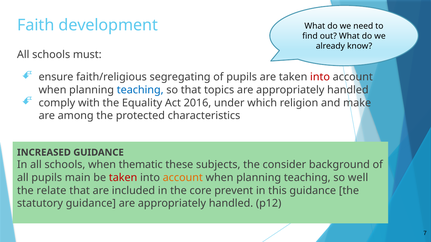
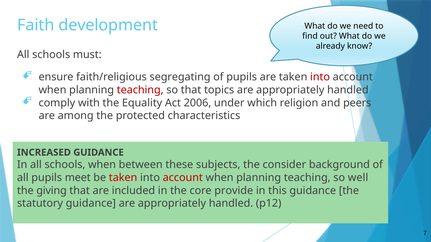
teaching at (140, 90) colour: blue -> red
2016: 2016 -> 2006
make: make -> peers
thematic: thematic -> between
main: main -> meet
account at (183, 178) colour: orange -> red
relate: relate -> giving
prevent: prevent -> provide
